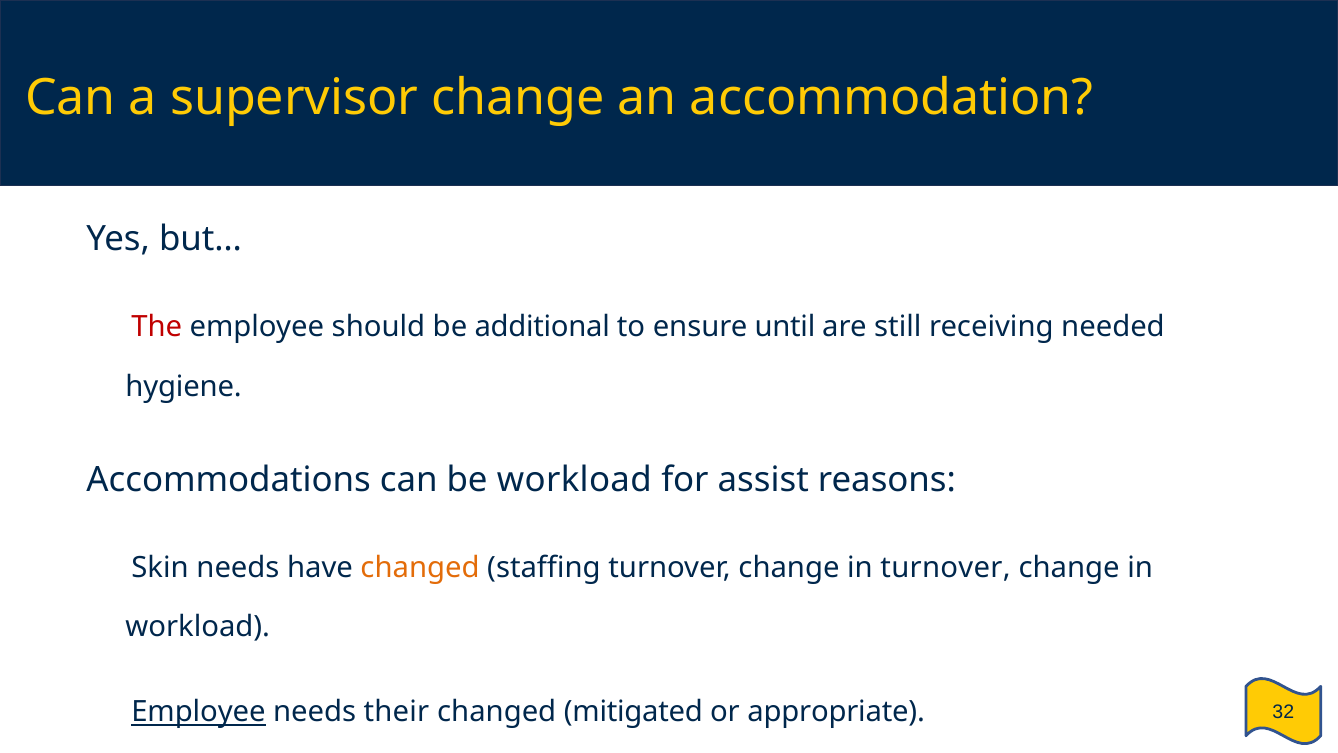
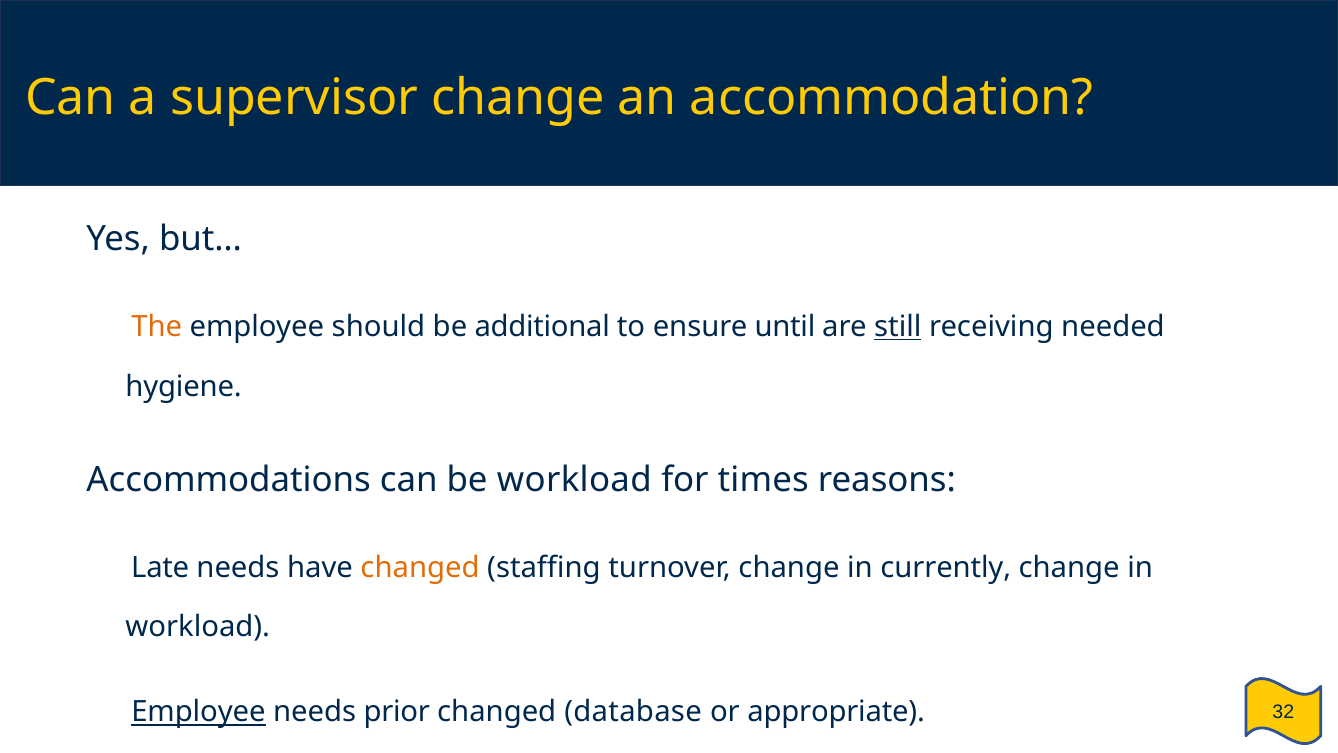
The colour: red -> orange
still underline: none -> present
assist: assist -> times
Skin: Skin -> Late
in turnover: turnover -> currently
their: their -> prior
mitigated: mitigated -> database
